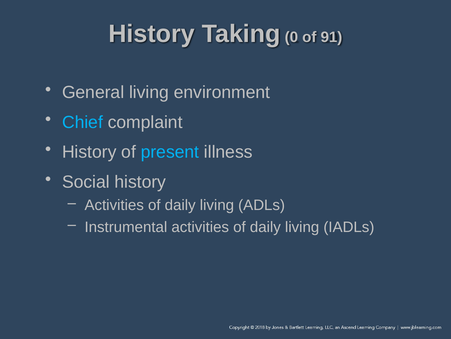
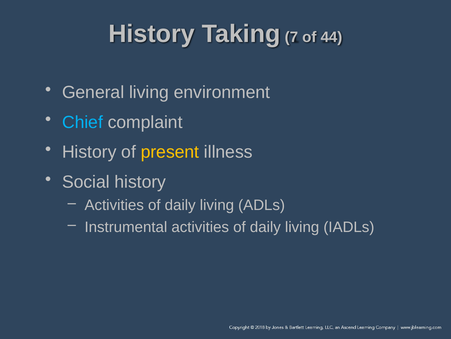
0: 0 -> 7
91: 91 -> 44
present colour: light blue -> yellow
